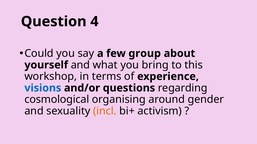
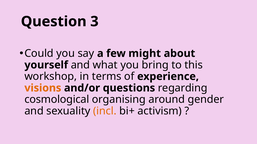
4: 4 -> 3
group: group -> might
visions colour: blue -> orange
